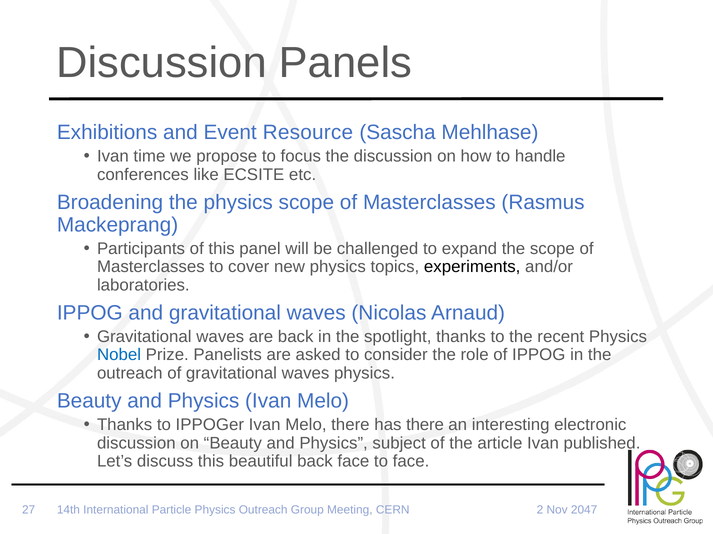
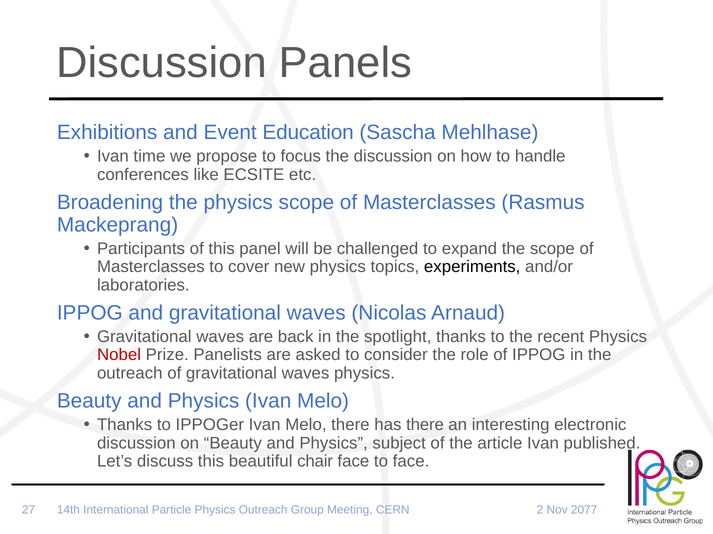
Resource: Resource -> Education
Nobel colour: blue -> red
beautiful back: back -> chair
2047: 2047 -> 2077
